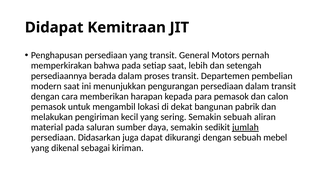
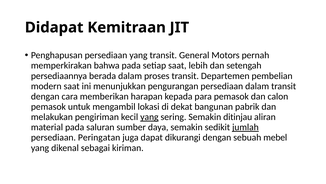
yang at (149, 117) underline: none -> present
Semakin sebuah: sebuah -> ditinjau
Didasarkan: Didasarkan -> Peringatan
